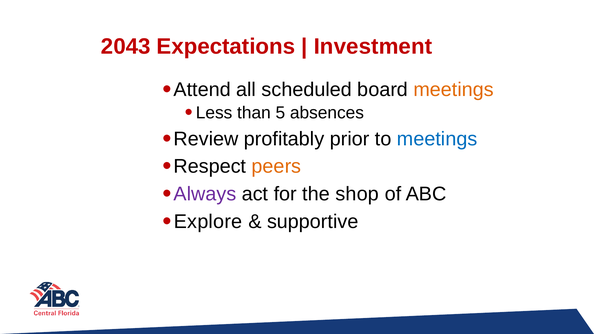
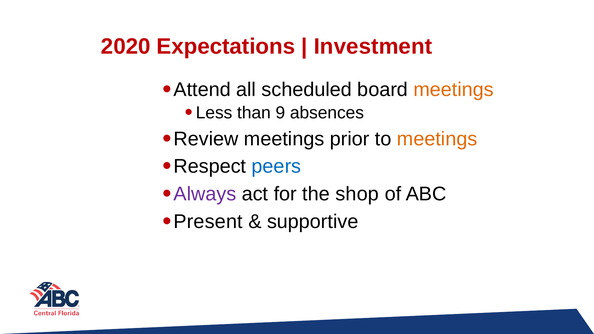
2043: 2043 -> 2020
5: 5 -> 9
Review profitably: profitably -> meetings
meetings at (437, 139) colour: blue -> orange
peers colour: orange -> blue
Explore: Explore -> Present
